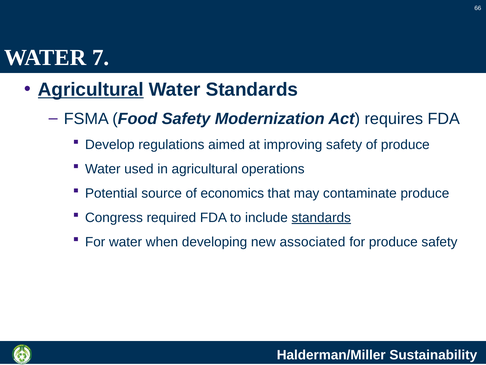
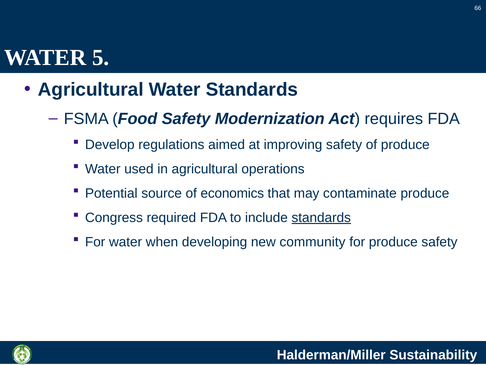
7: 7 -> 5
Agricultural at (91, 90) underline: present -> none
associated: associated -> community
